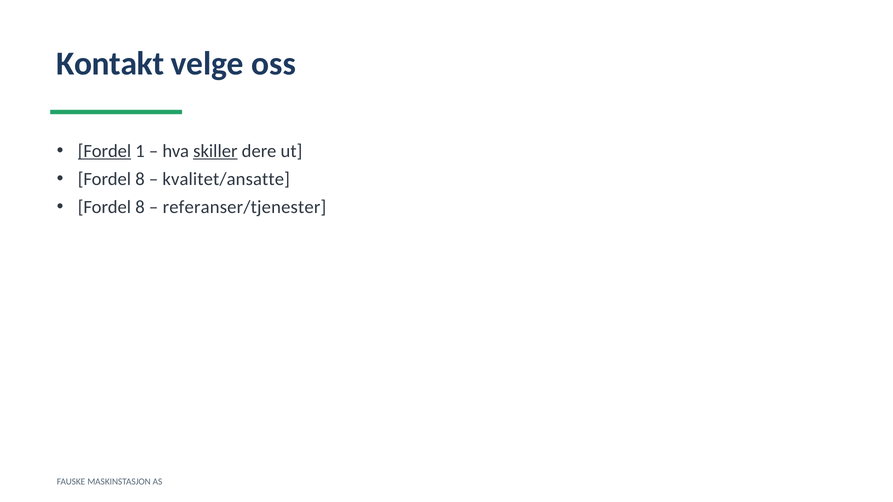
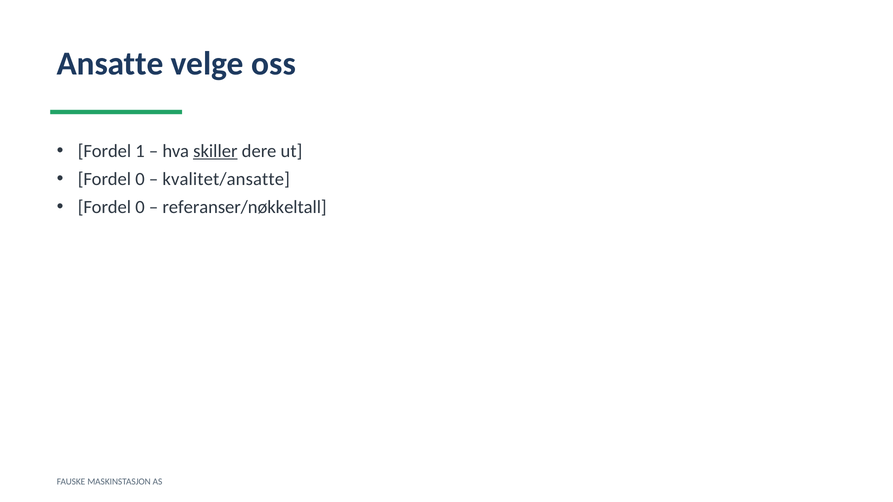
Kontakt: Kontakt -> Ansatte
Fordel at (104, 151) underline: present -> none
8 at (140, 179): 8 -> 0
8 at (140, 207): 8 -> 0
referanser/tjenester: referanser/tjenester -> referanser/nøkkeltall
